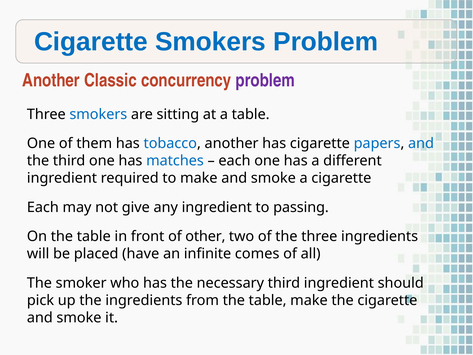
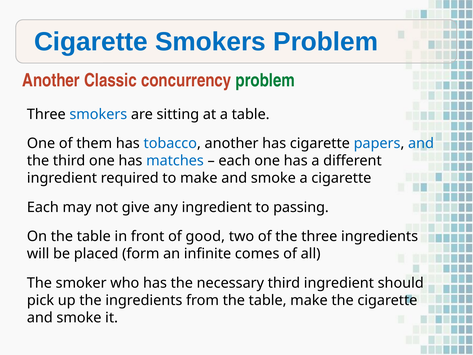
problem at (265, 80) colour: purple -> green
other: other -> good
have: have -> form
